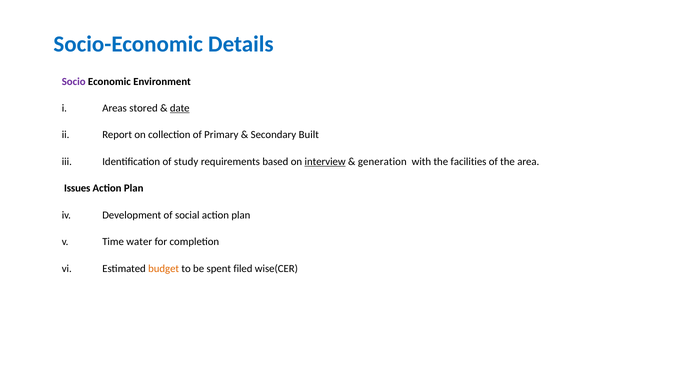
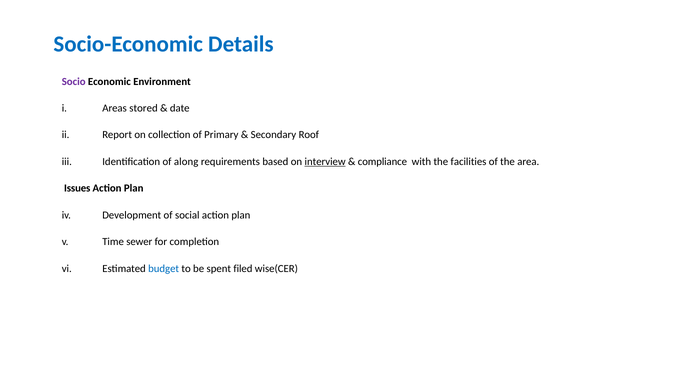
date underline: present -> none
Built: Built -> Roof
study: study -> along
generation: generation -> compliance
water: water -> sewer
budget colour: orange -> blue
